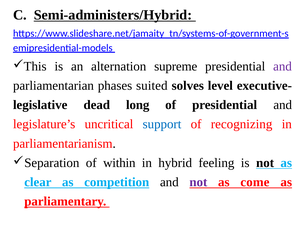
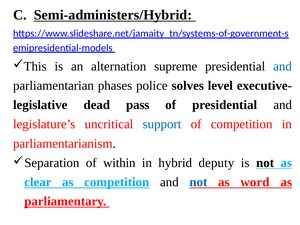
and at (282, 66) colour: purple -> blue
suited: suited -> police
long: long -> pass
of recognizing: recognizing -> competition
feeling: feeling -> deputy
not at (198, 182) colour: purple -> blue
come: come -> word
